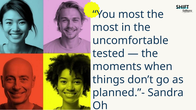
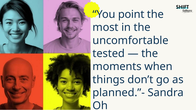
You most: most -> point
